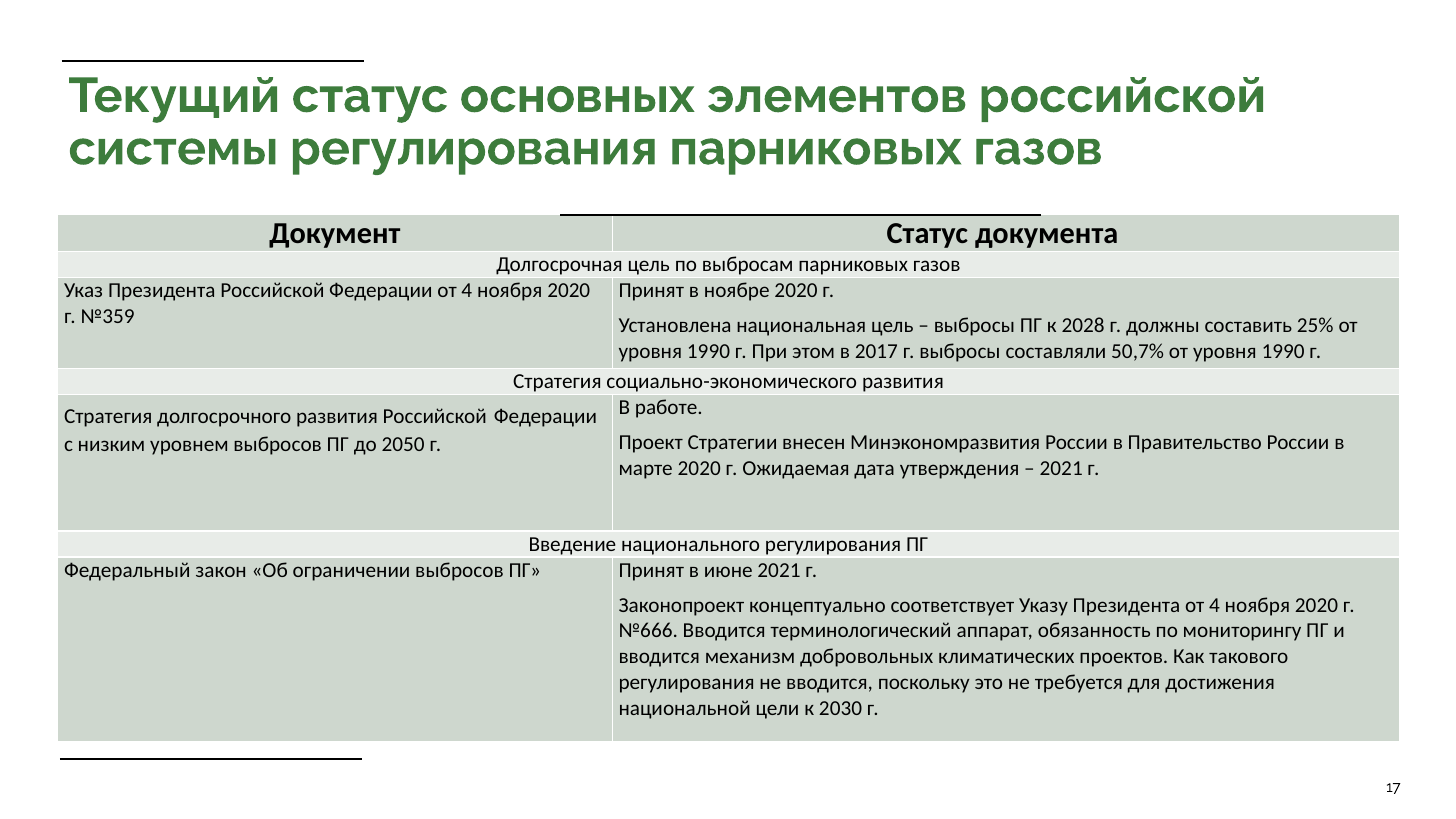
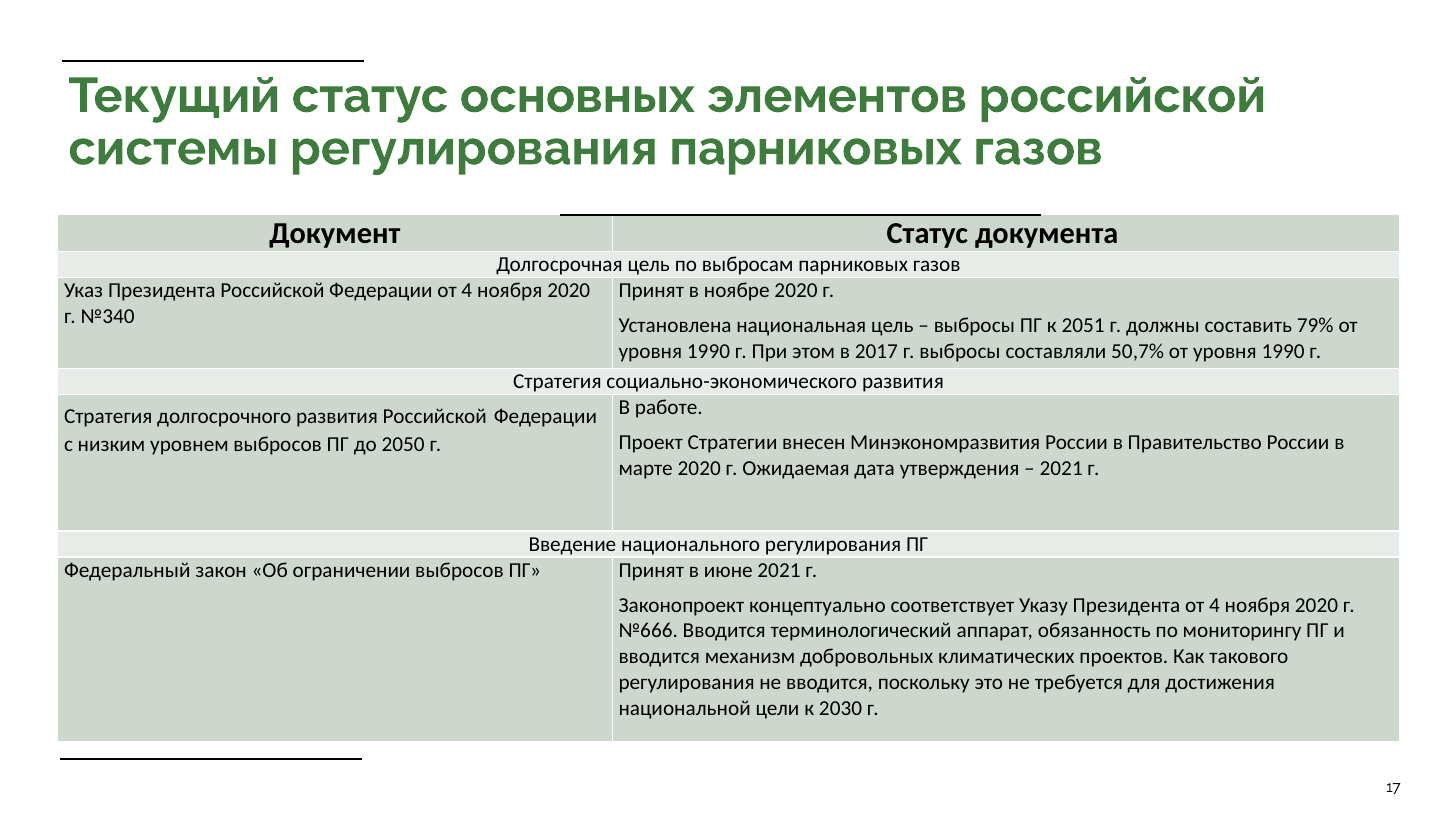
№359: №359 -> №340
2028: 2028 -> 2051
25%: 25% -> 79%
